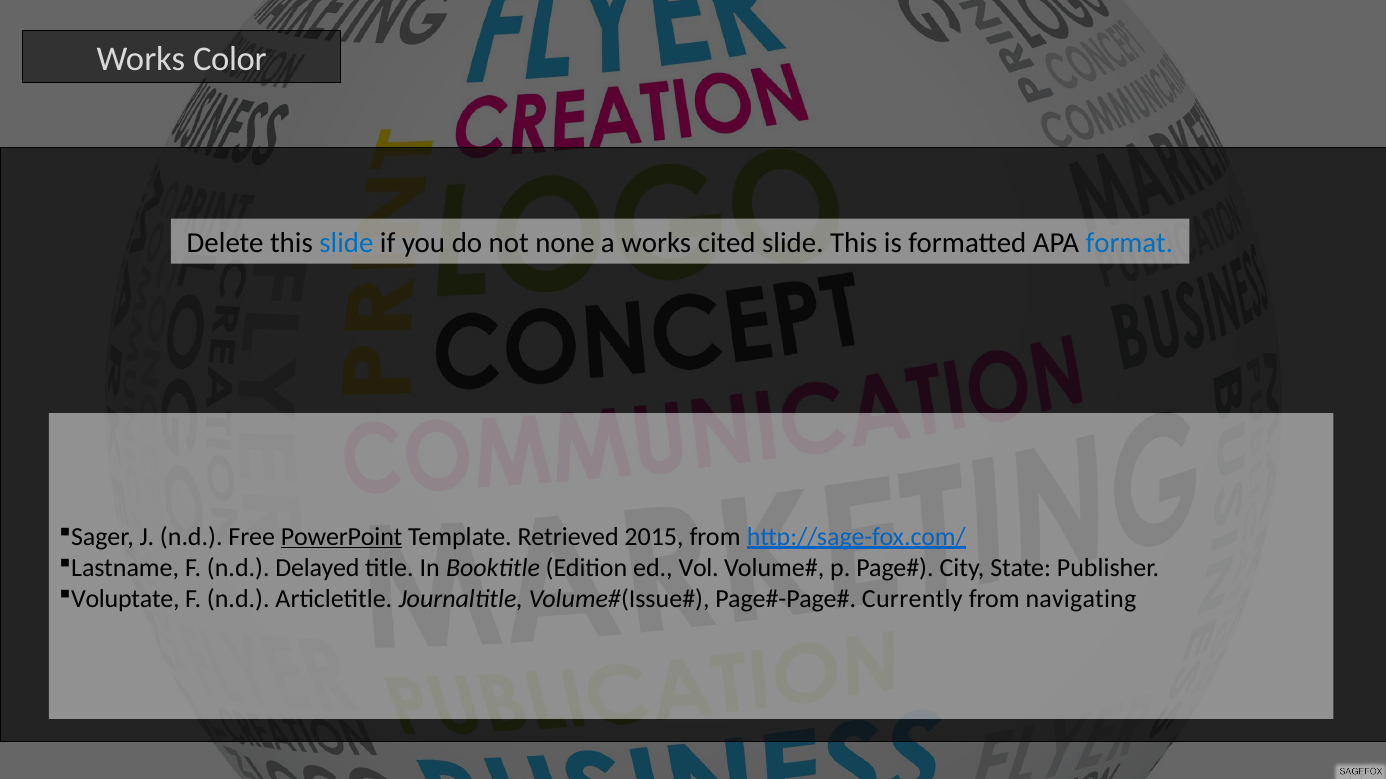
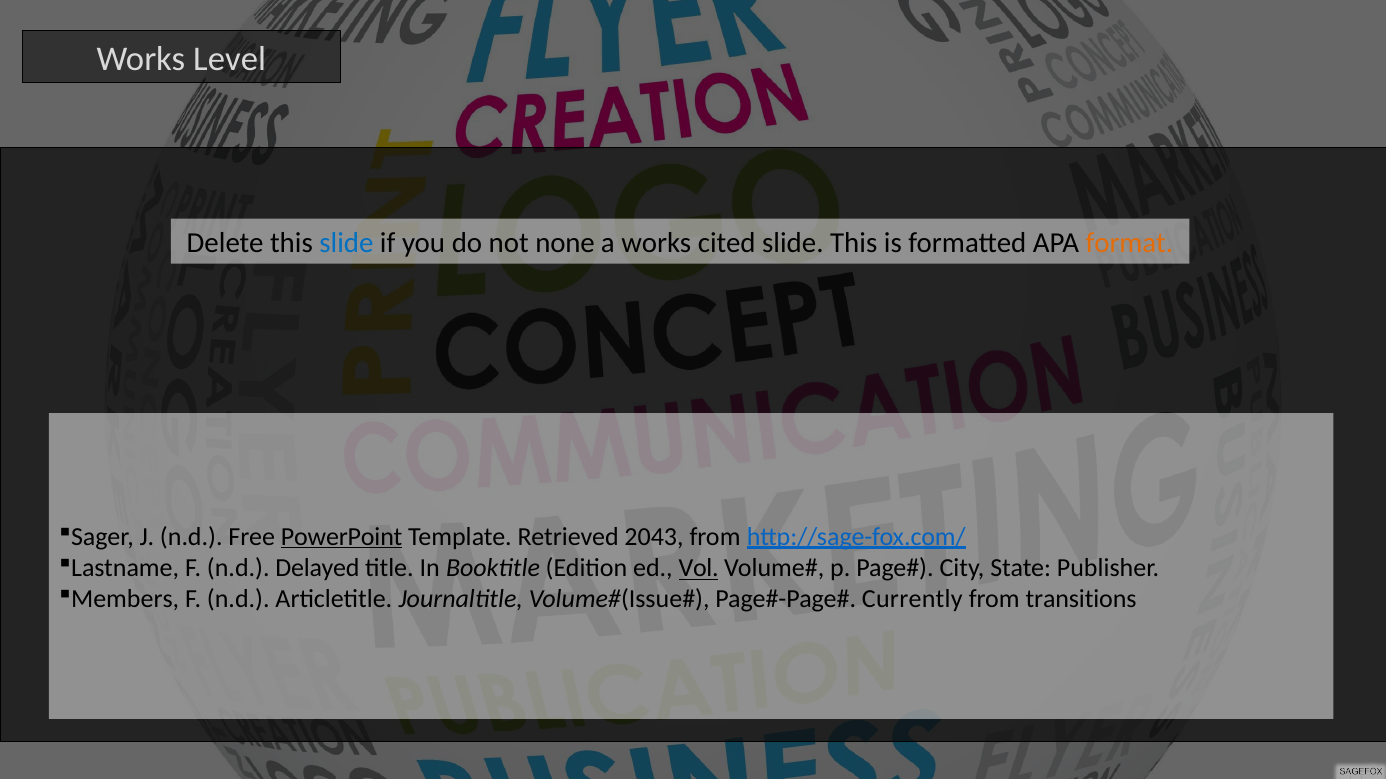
Color: Color -> Level
format colour: blue -> orange
2015: 2015 -> 2043
Vol underline: none -> present
Voluptate: Voluptate -> Members
navigating: navigating -> transitions
